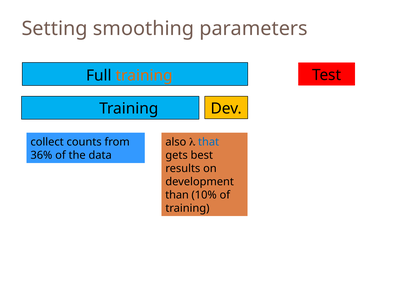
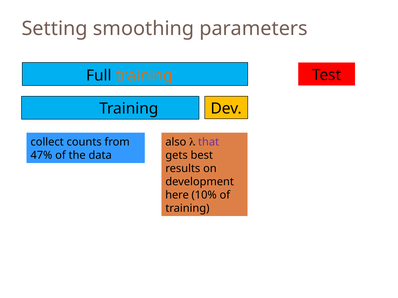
that colour: blue -> purple
36%: 36% -> 47%
than: than -> here
